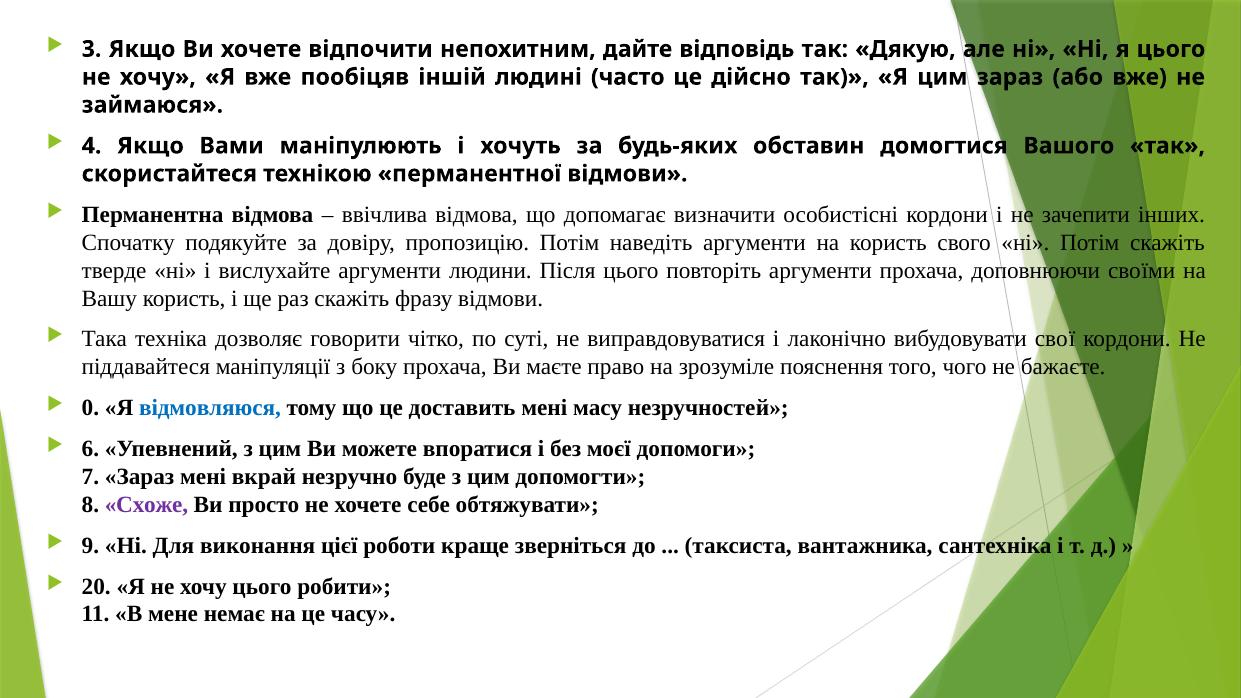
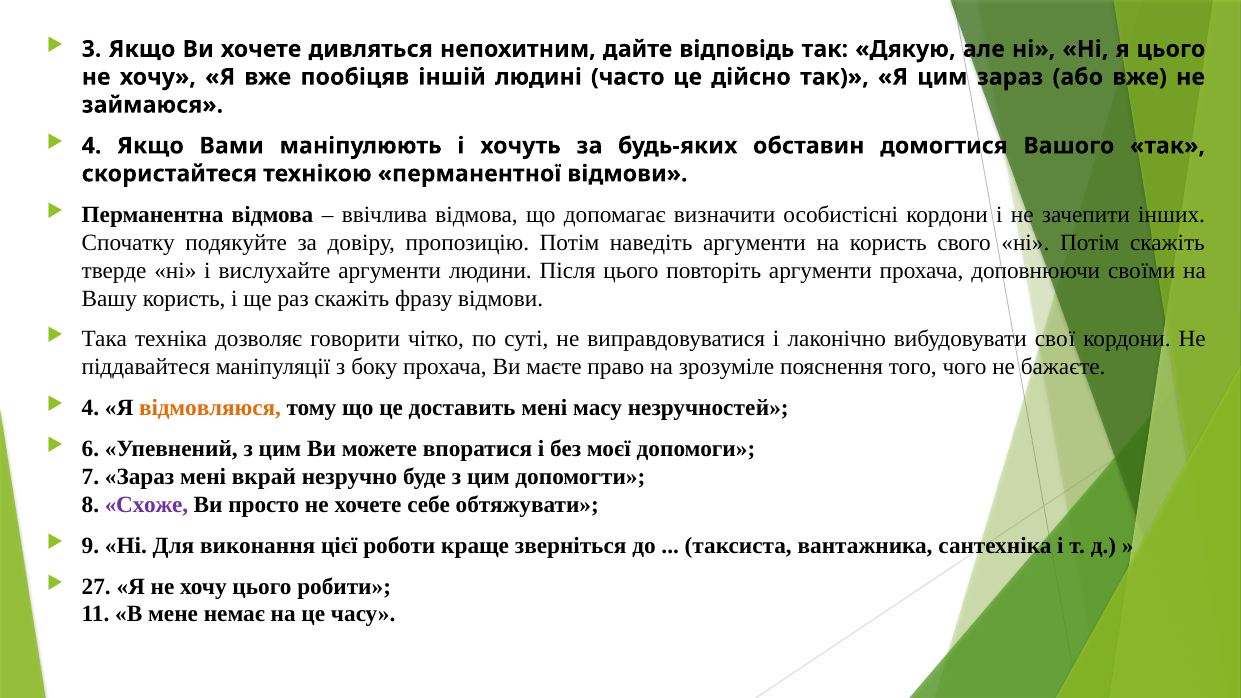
відпочити: відпочити -> дивляться
0 at (90, 408): 0 -> 4
відмовляюся colour: blue -> orange
20: 20 -> 27
